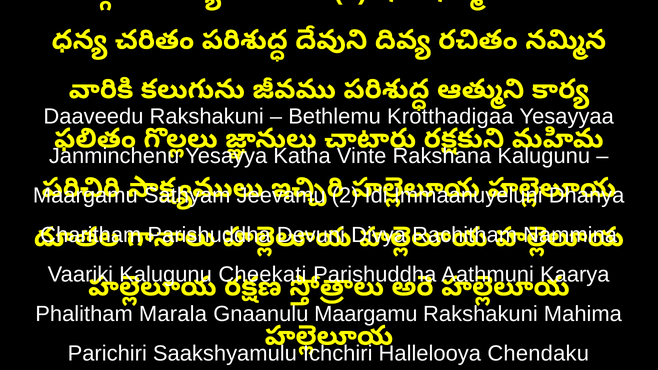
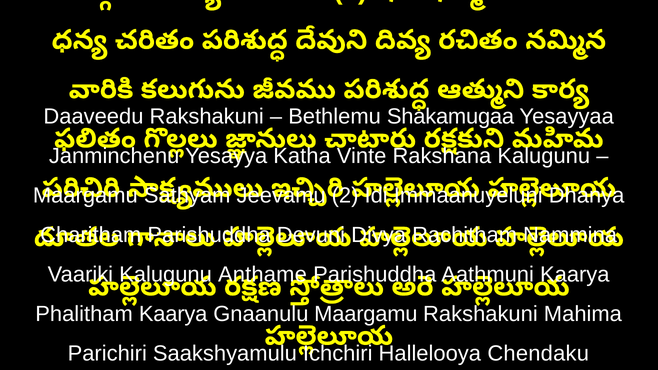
Krotthadigaa: Krotthadigaa -> Shakamugaa
Cheekati: Cheekati -> Anthame
Phalitham Marala: Marala -> Kaarya
